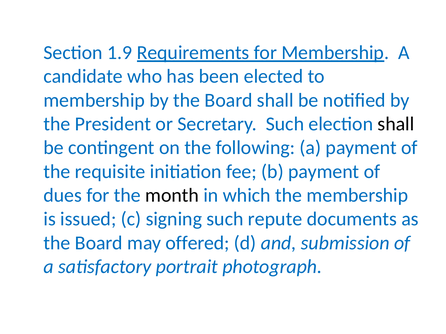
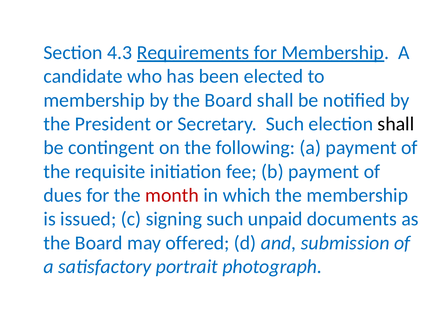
1.9: 1.9 -> 4.3
month colour: black -> red
repute: repute -> unpaid
